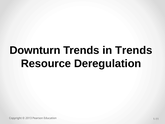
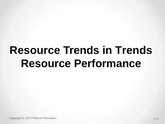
Downturn at (35, 50): Downturn -> Resource
Deregulation: Deregulation -> Performance
